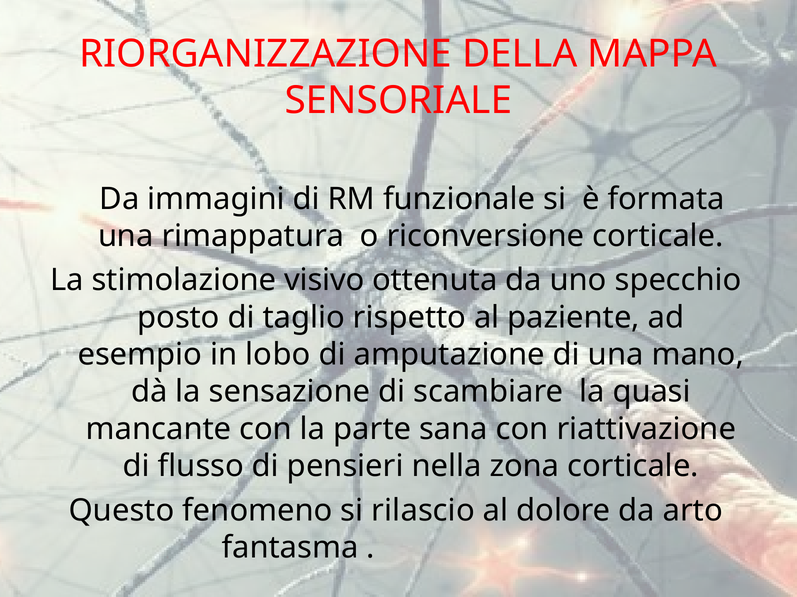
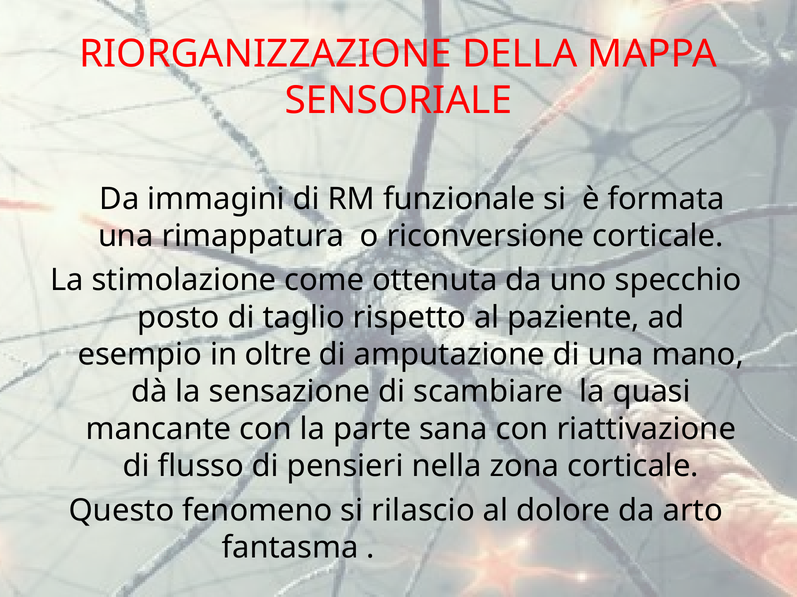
visivo: visivo -> come
lobo: lobo -> oltre
